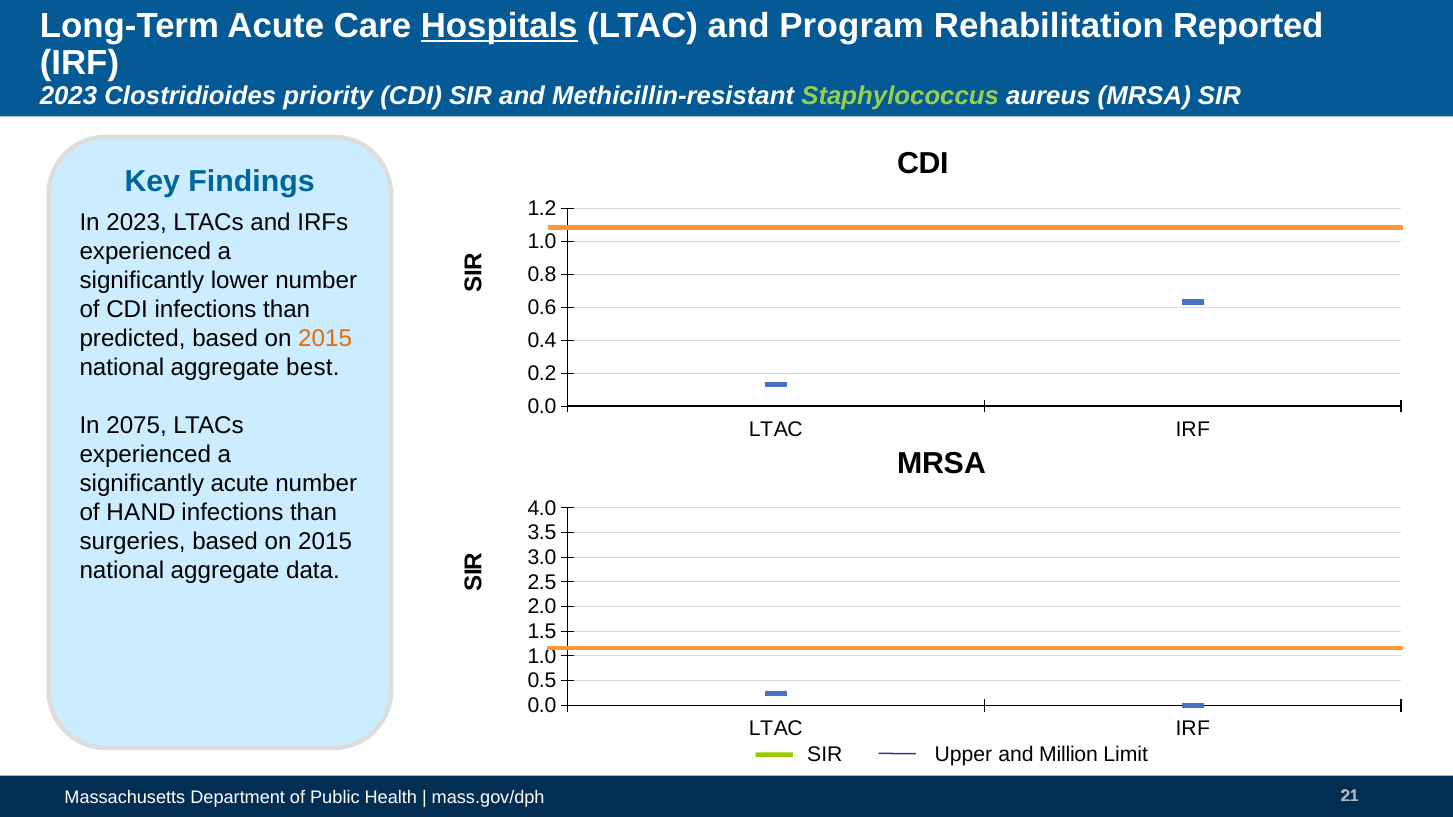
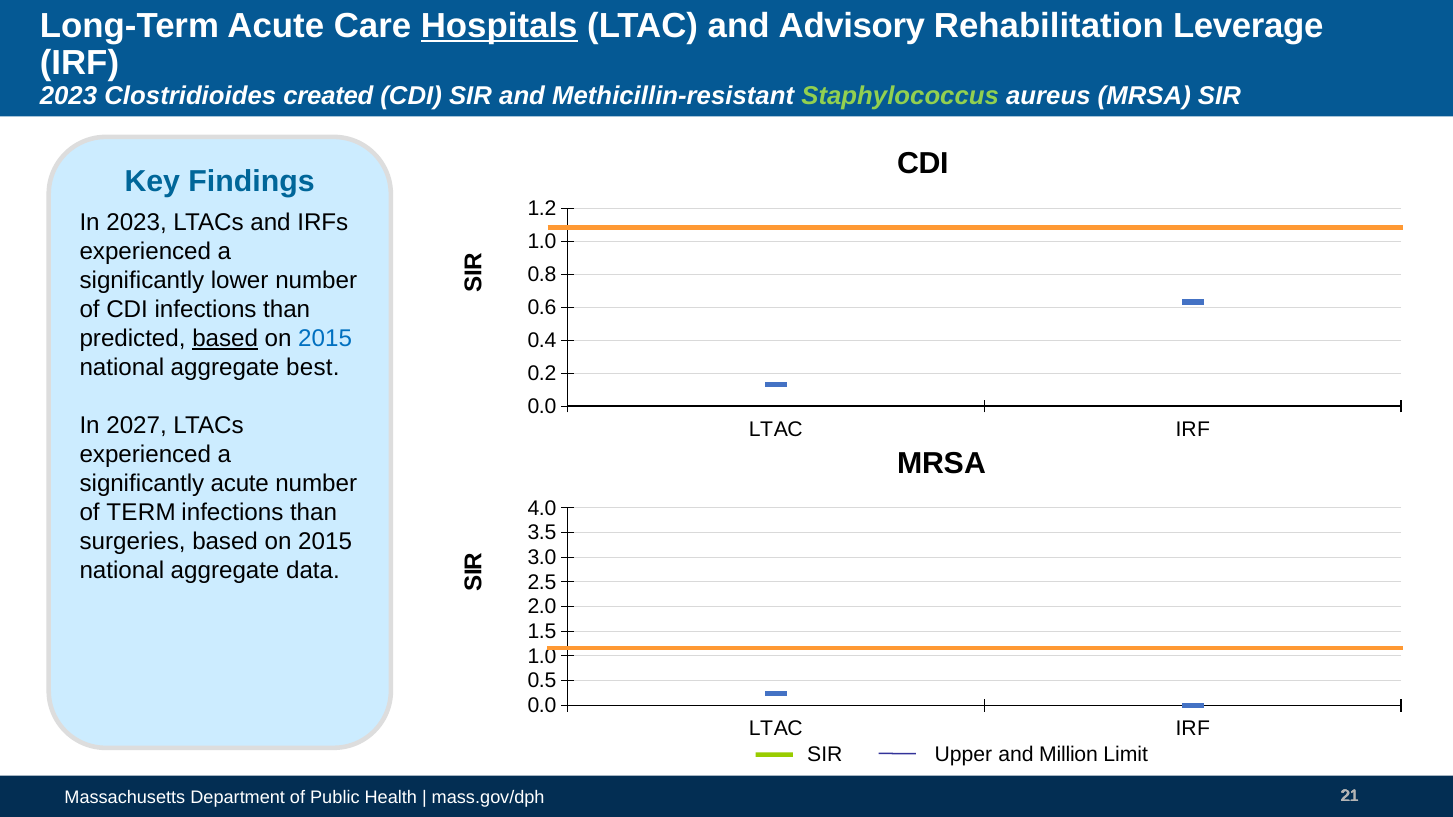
Program: Program -> Advisory
Reported: Reported -> Leverage
priority: priority -> created
based at (225, 339) underline: none -> present
2015 at (325, 339) colour: orange -> blue
2075: 2075 -> 2027
HAND: HAND -> TERM
